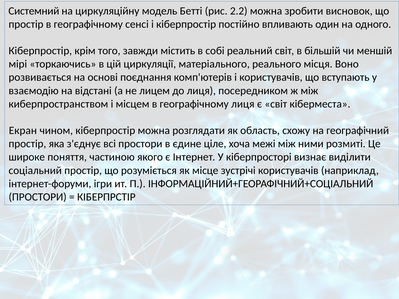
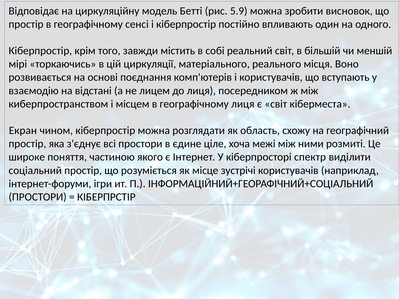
Системний: Системний -> Відповідає
2.2: 2.2 -> 5.9
визнає: визнає -> спектр
